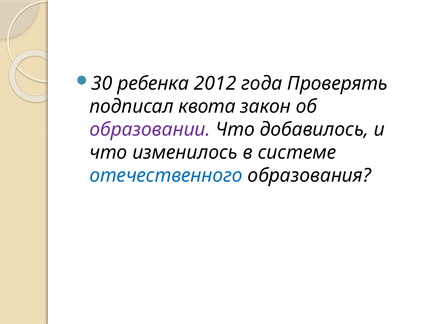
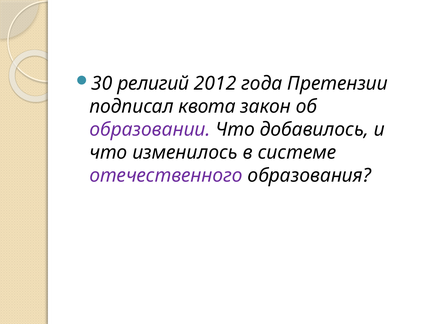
ребенка: ребенка -> религий
Проверять: Проверять -> Претензии
отечественного colour: blue -> purple
